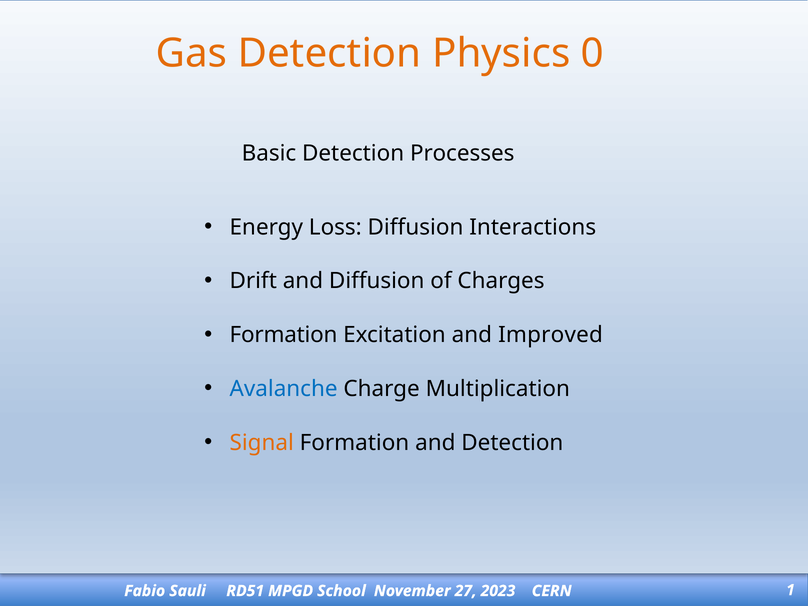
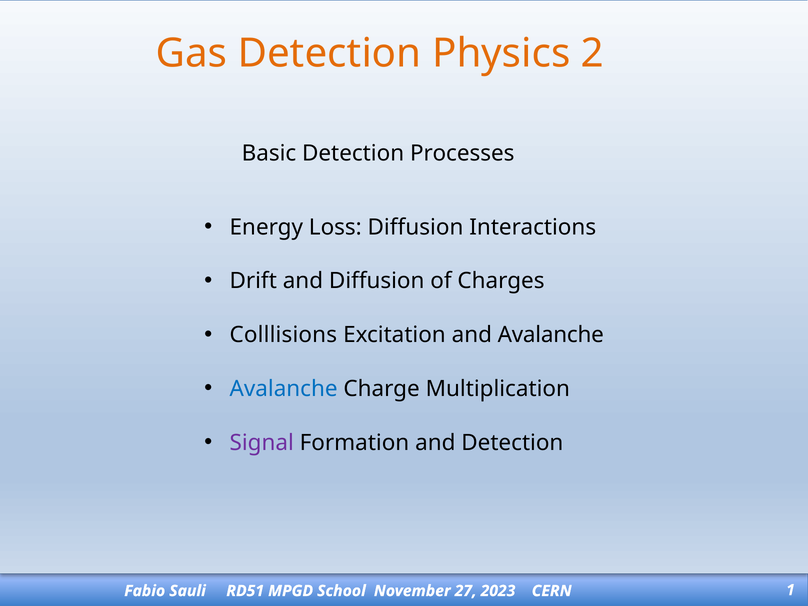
0: 0 -> 2
Formation at (284, 335): Formation -> Colllisions
and Improved: Improved -> Avalanche
Signal colour: orange -> purple
